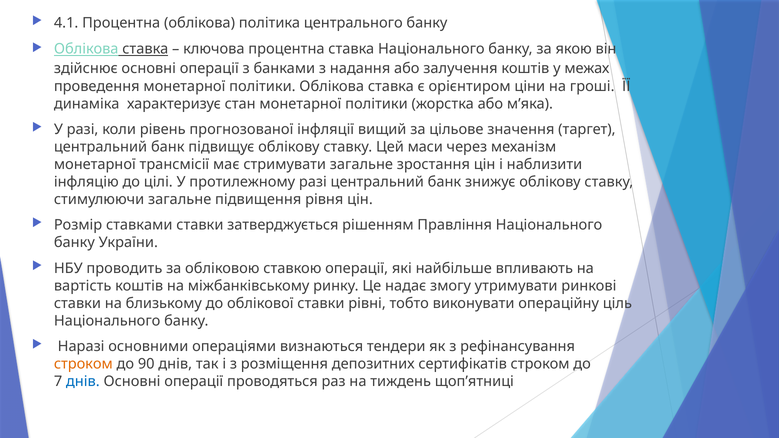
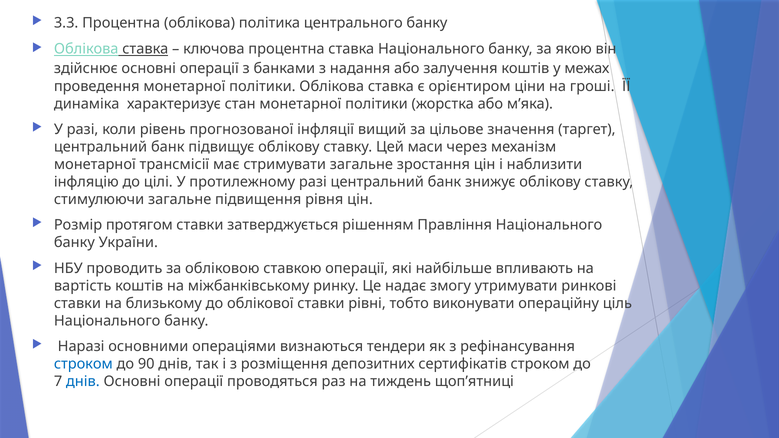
4.1: 4.1 -> 3.3
ставками: ставками -> протягом
строком at (83, 364) colour: orange -> blue
